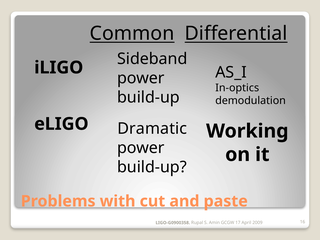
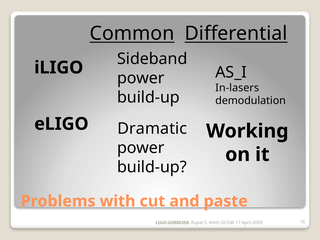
In-optics: In-optics -> In-lasers
